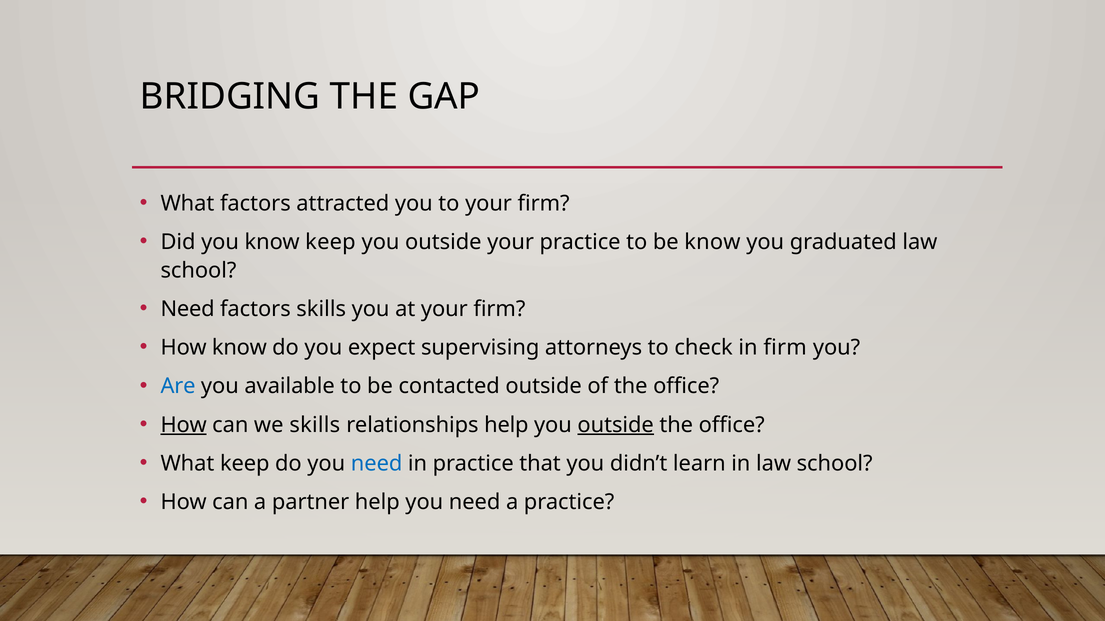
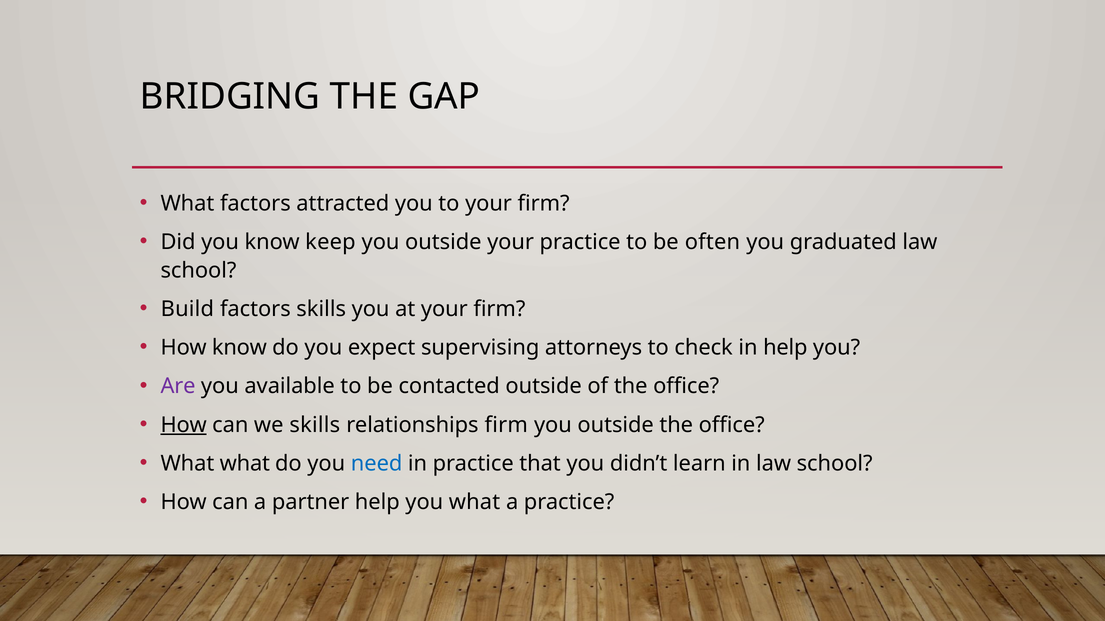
be know: know -> often
Need at (188, 309): Need -> Build
in firm: firm -> help
Are colour: blue -> purple
relationships help: help -> firm
outside at (616, 425) underline: present -> none
What keep: keep -> what
help you need: need -> what
